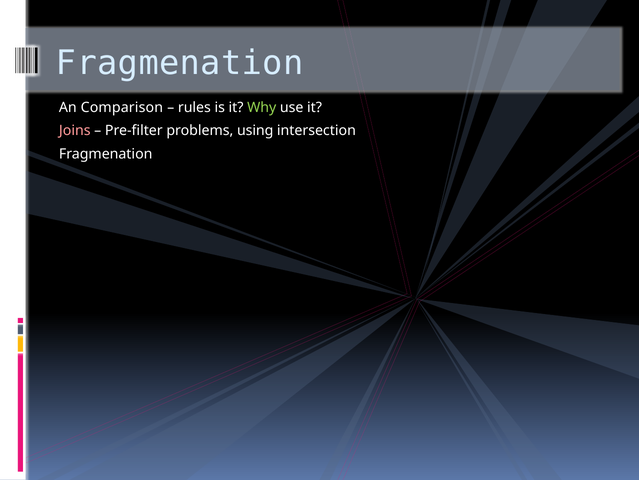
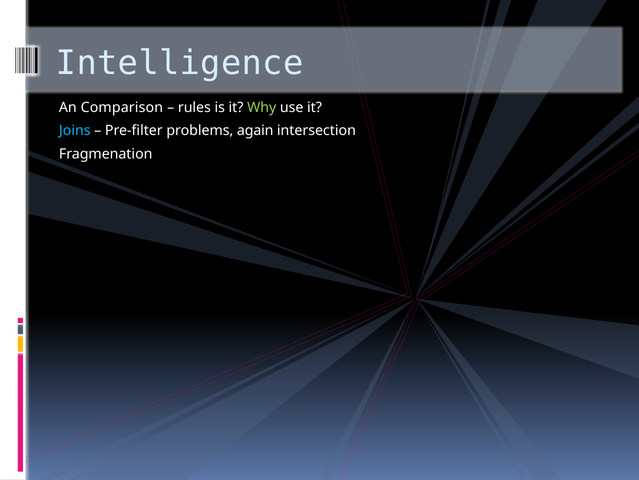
Fragmenation at (180, 63): Fragmenation -> Intelligence
Joins colour: pink -> light blue
using: using -> again
